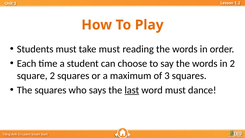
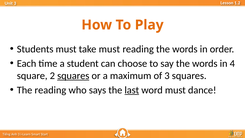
in 2: 2 -> 4
squares at (73, 76) underline: none -> present
The squares: squares -> reading
